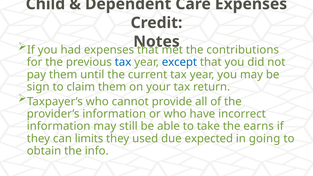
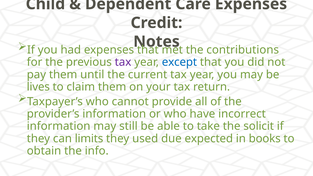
tax at (123, 62) colour: blue -> purple
sign: sign -> lives
earns: earns -> solicit
going: going -> books
